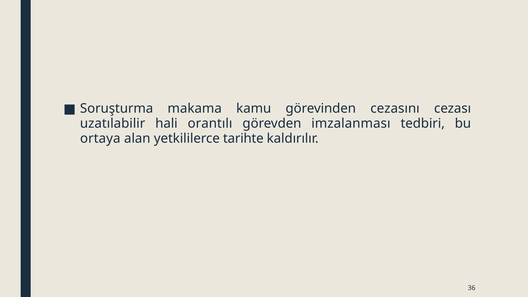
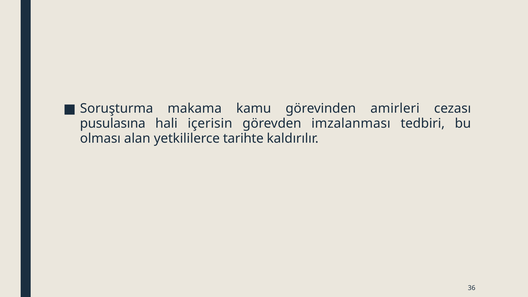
cezasını: cezasını -> amirleri
uzatılabilir: uzatılabilir -> pusulasına
orantılı: orantılı -> içerisin
ortaya: ortaya -> olması
